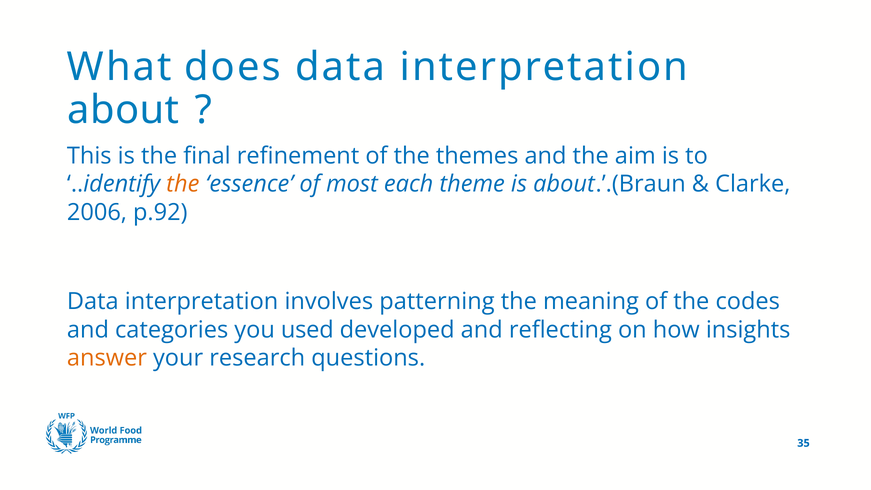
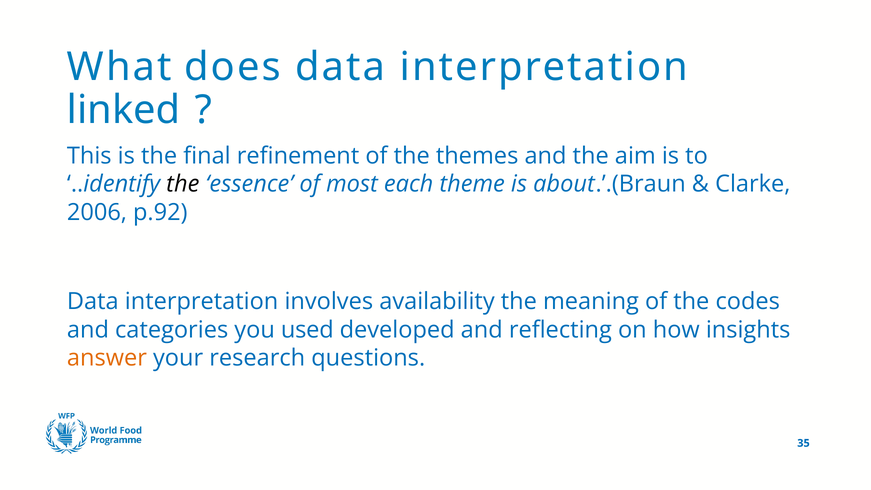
about: about -> linked
the at (183, 184) colour: orange -> black
patterning: patterning -> availability
